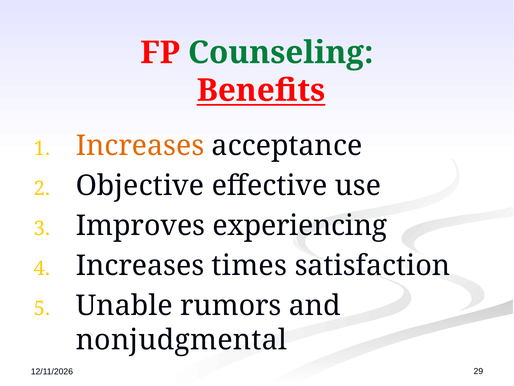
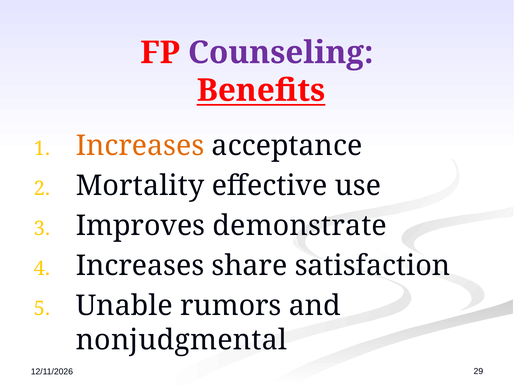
Counseling colour: green -> purple
Objective: Objective -> Mortality
experiencing: experiencing -> demonstrate
times: times -> share
